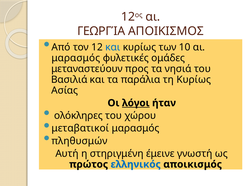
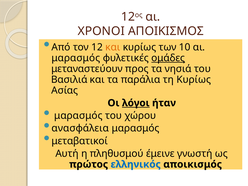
ΓΕΩΡΓΊΑ: ΓΕΩΡΓΊΑ -> ΧΡΟΝΟΙ
και at (113, 47) colour: blue -> orange
ομάδες underline: none -> present
ολόκληρες at (78, 116): ολόκληρες -> μαρασμός
μεταβατικοί: μεταβατικοί -> ανασφάλεια
πληθυσμών: πληθυσμών -> μεταβατικοί
στηριγμένη: στηριγμένη -> πληθυσμού
